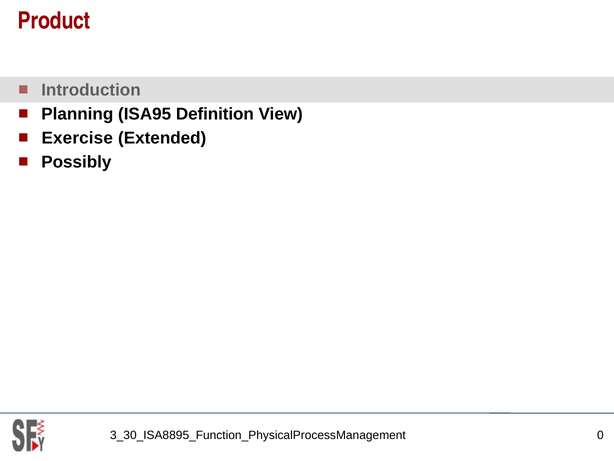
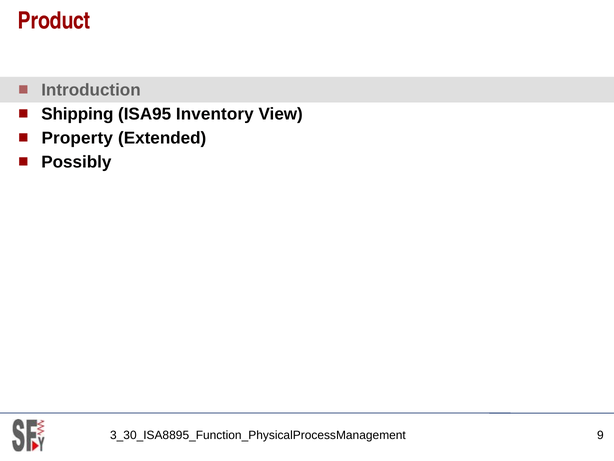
Planning: Planning -> Shipping
Definition: Definition -> Inventory
Exercise: Exercise -> Property
0: 0 -> 9
